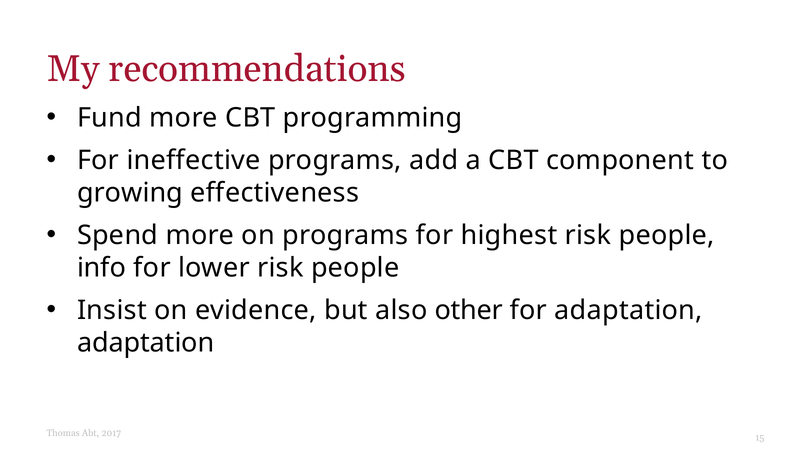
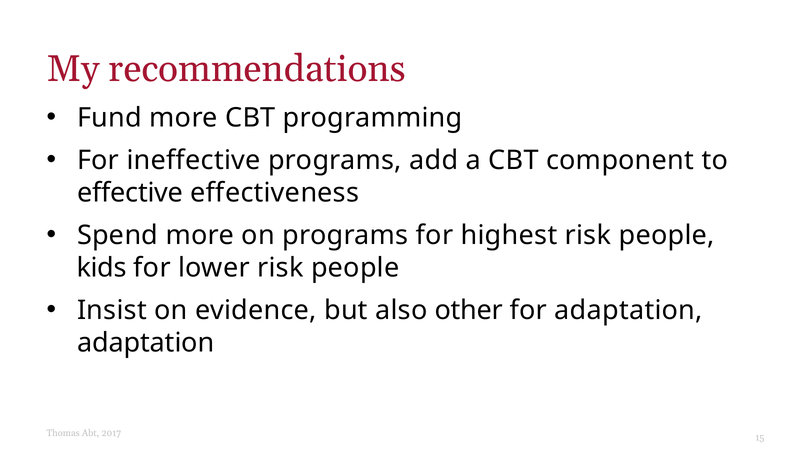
growing: growing -> effective
info: info -> kids
